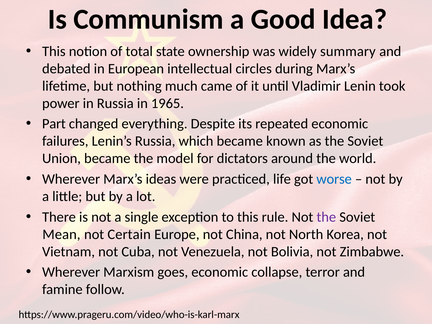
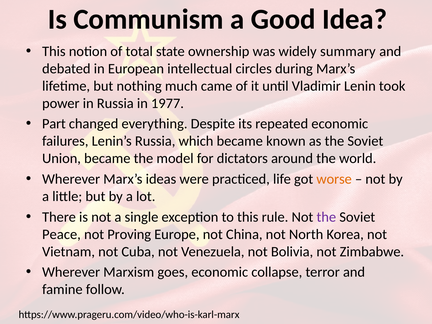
1965: 1965 -> 1977
worse colour: blue -> orange
Mean: Mean -> Peace
Certain: Certain -> Proving
